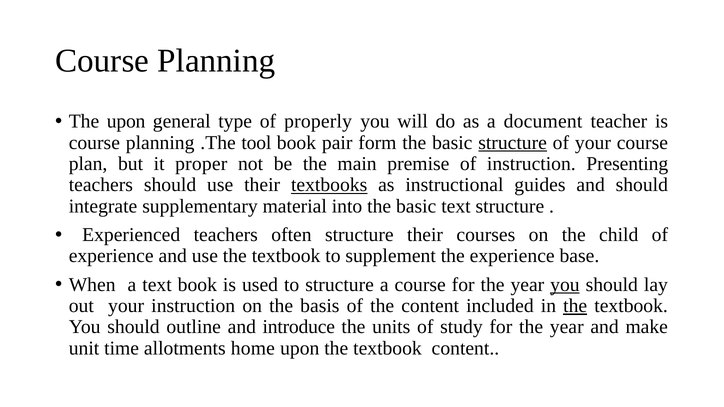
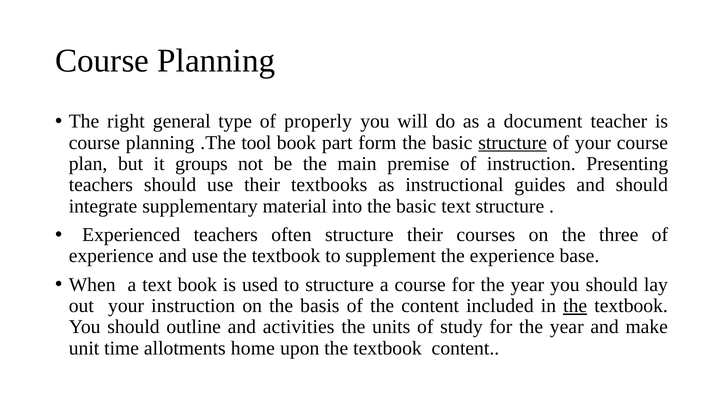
The upon: upon -> right
pair: pair -> part
proper: proper -> groups
textbooks underline: present -> none
child: child -> three
you at (565, 285) underline: present -> none
introduce: introduce -> activities
